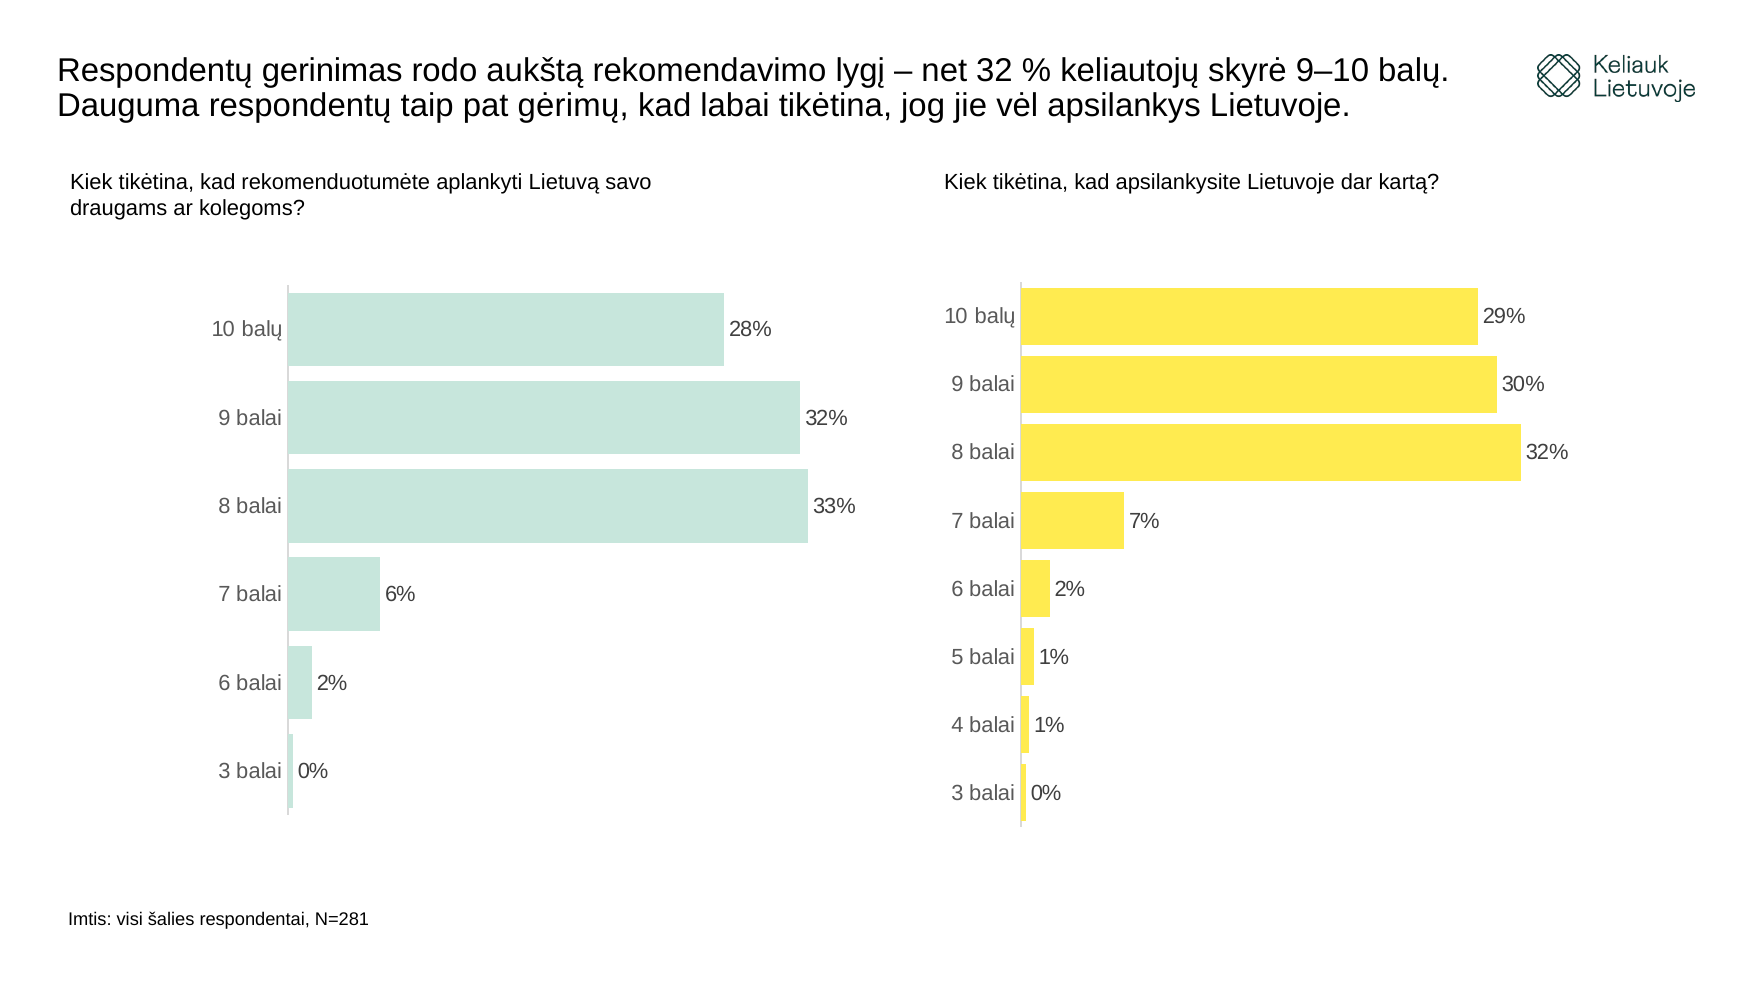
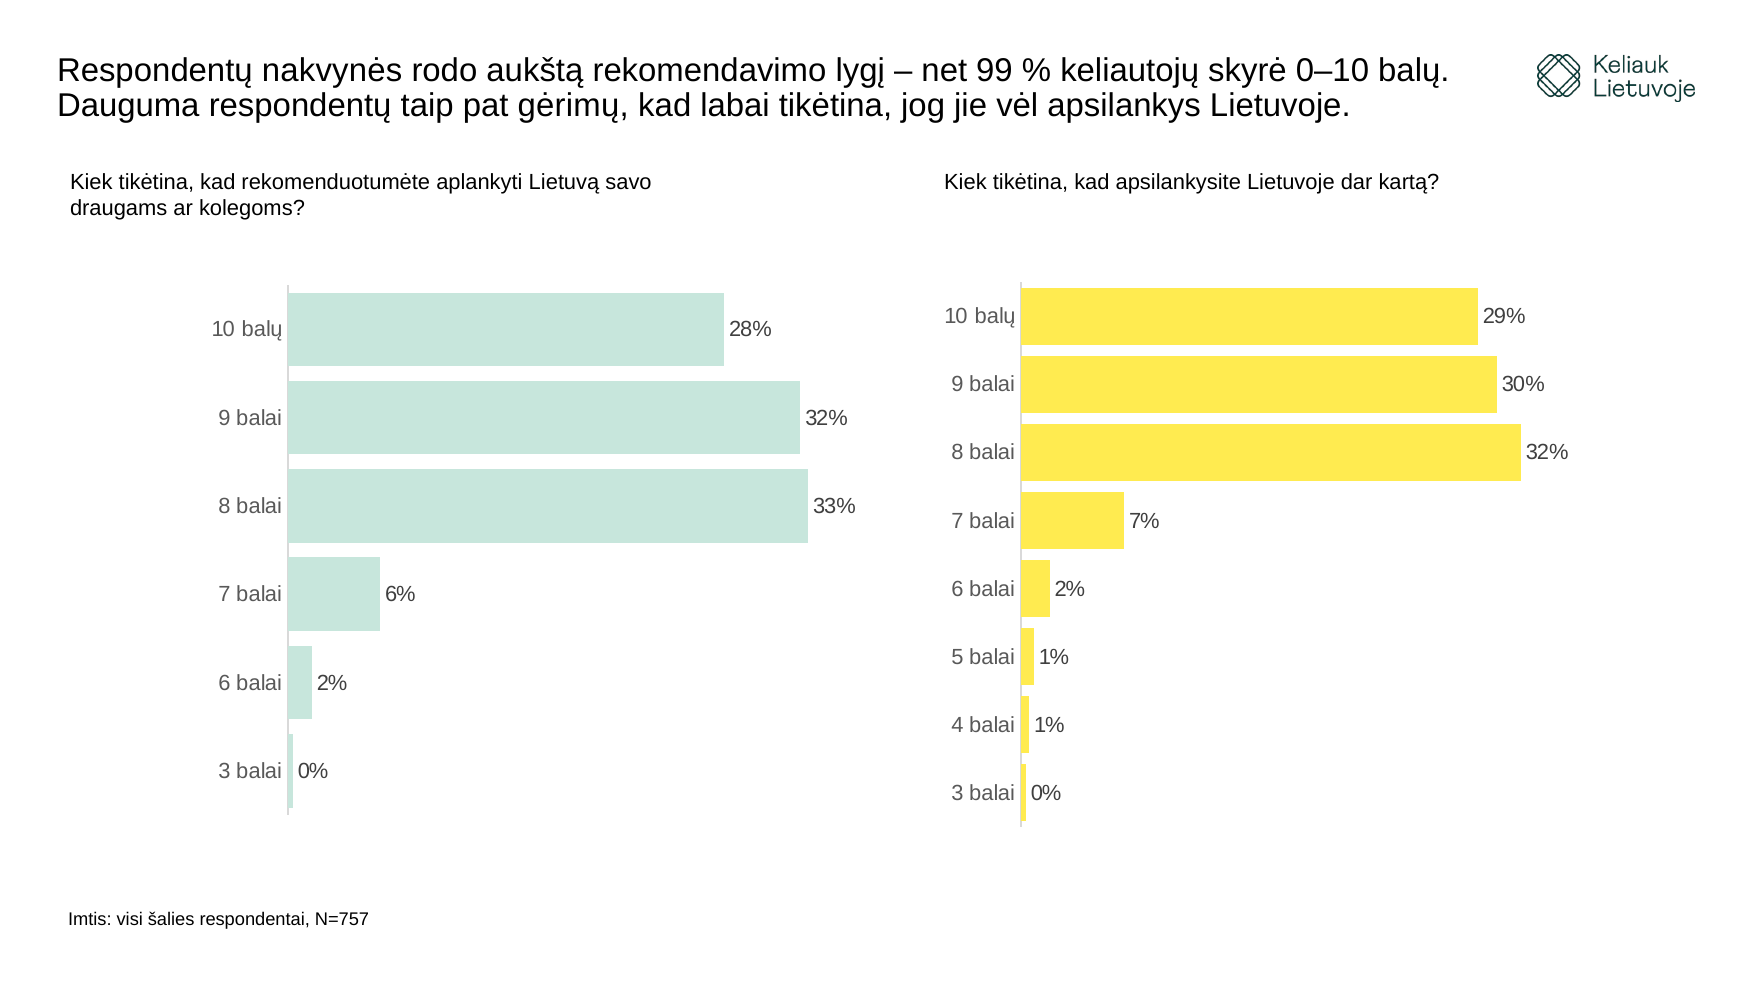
gerinimas: gerinimas -> nakvynės
32: 32 -> 99
9–10: 9–10 -> 0–10
N=281: N=281 -> N=757
